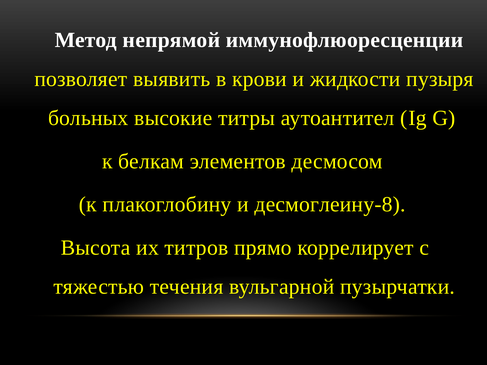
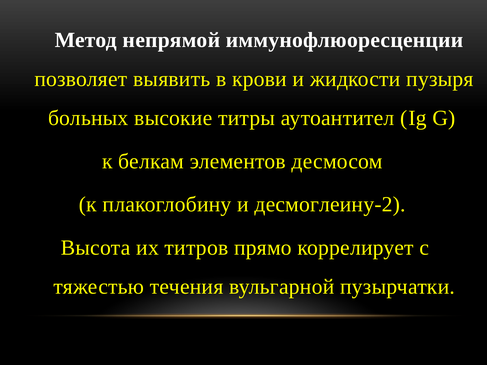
десмоглеину-8: десмоглеину-8 -> десмоглеину-2
